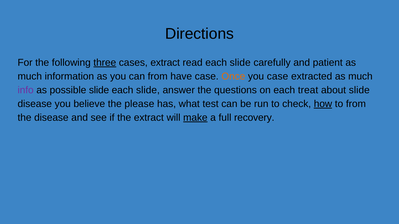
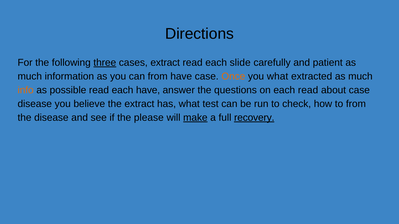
you case: case -> what
info colour: purple -> orange
possible slide: slide -> read
slide at (148, 90): slide -> have
each treat: treat -> read
about slide: slide -> case
the please: please -> extract
how underline: present -> none
the extract: extract -> please
recovery underline: none -> present
